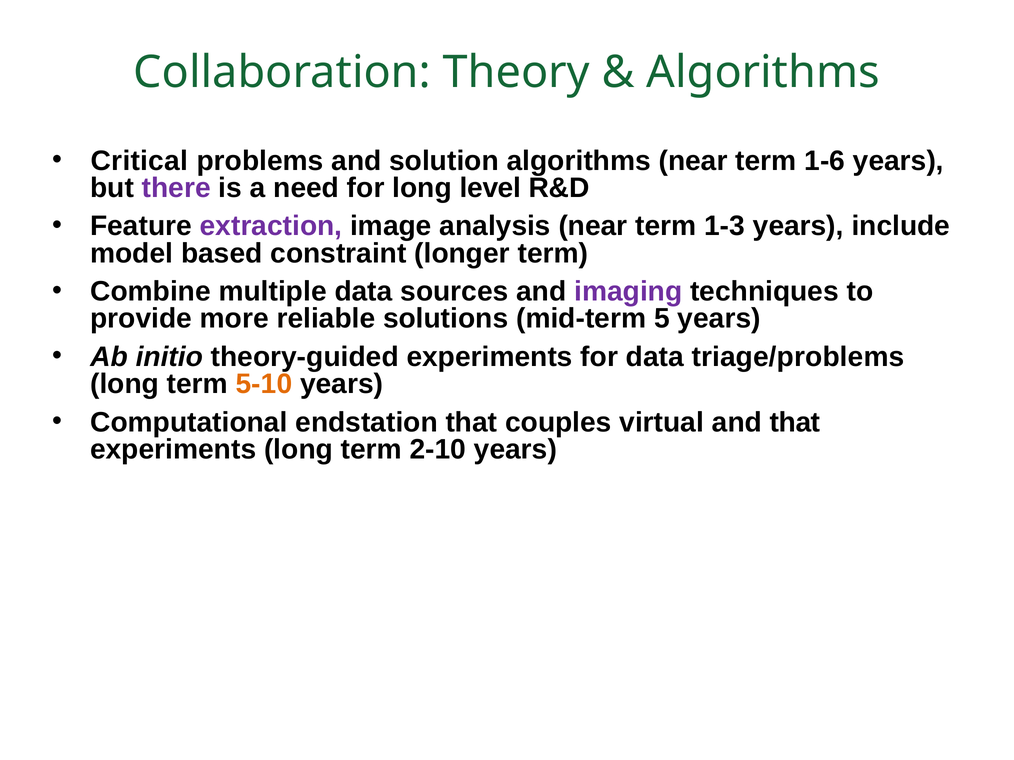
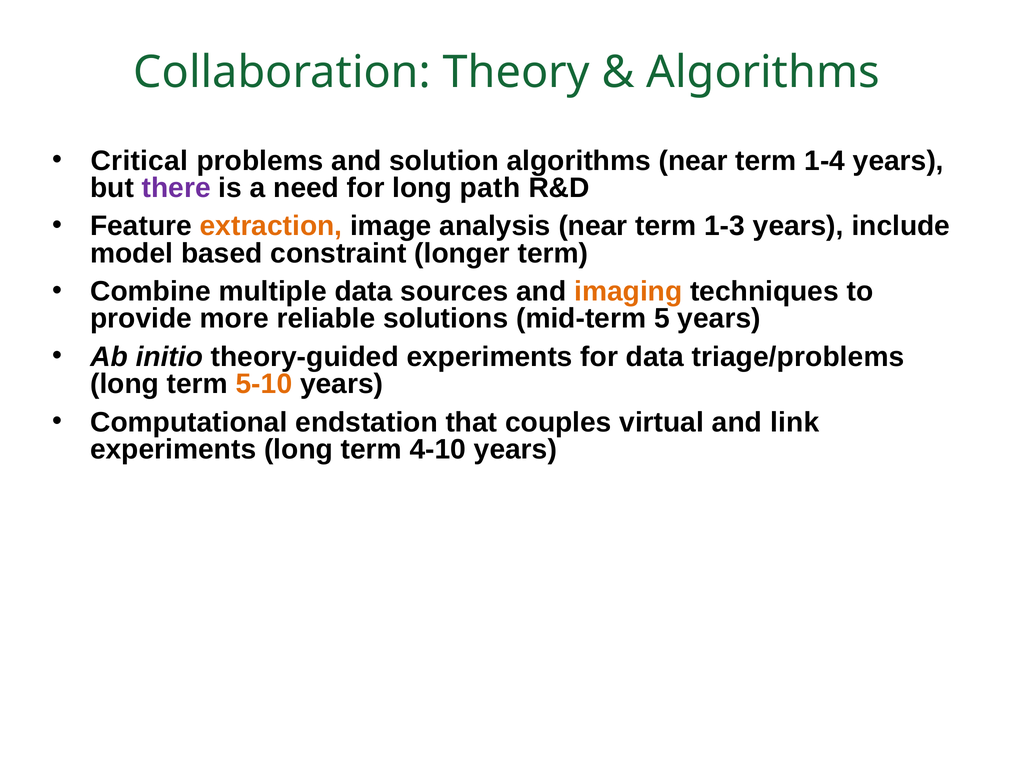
1-6: 1-6 -> 1-4
level: level -> path
extraction colour: purple -> orange
imaging colour: purple -> orange
and that: that -> link
2-10: 2-10 -> 4-10
